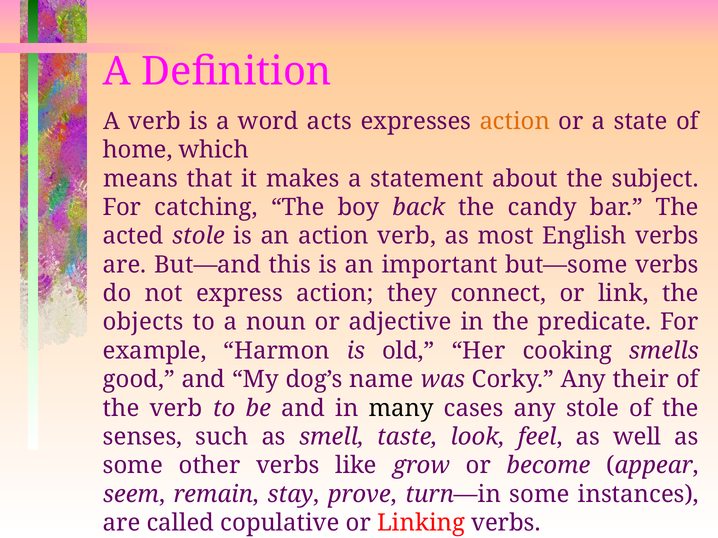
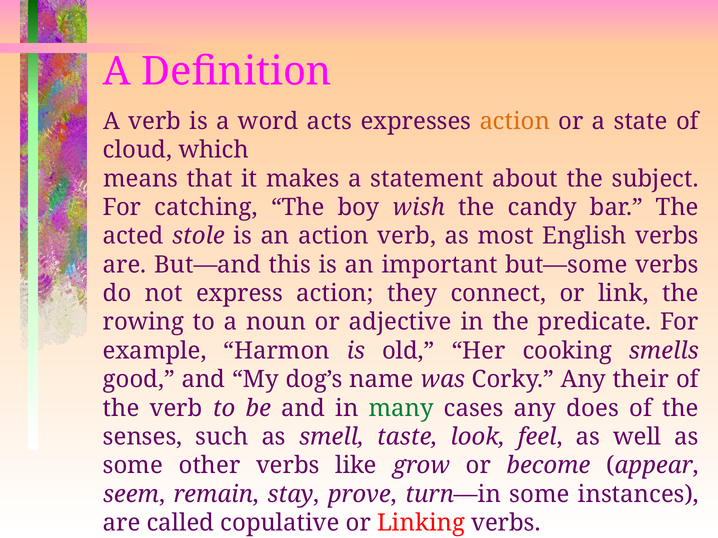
home: home -> cloud
back: back -> wish
objects: objects -> rowing
many colour: black -> green
any stole: stole -> does
